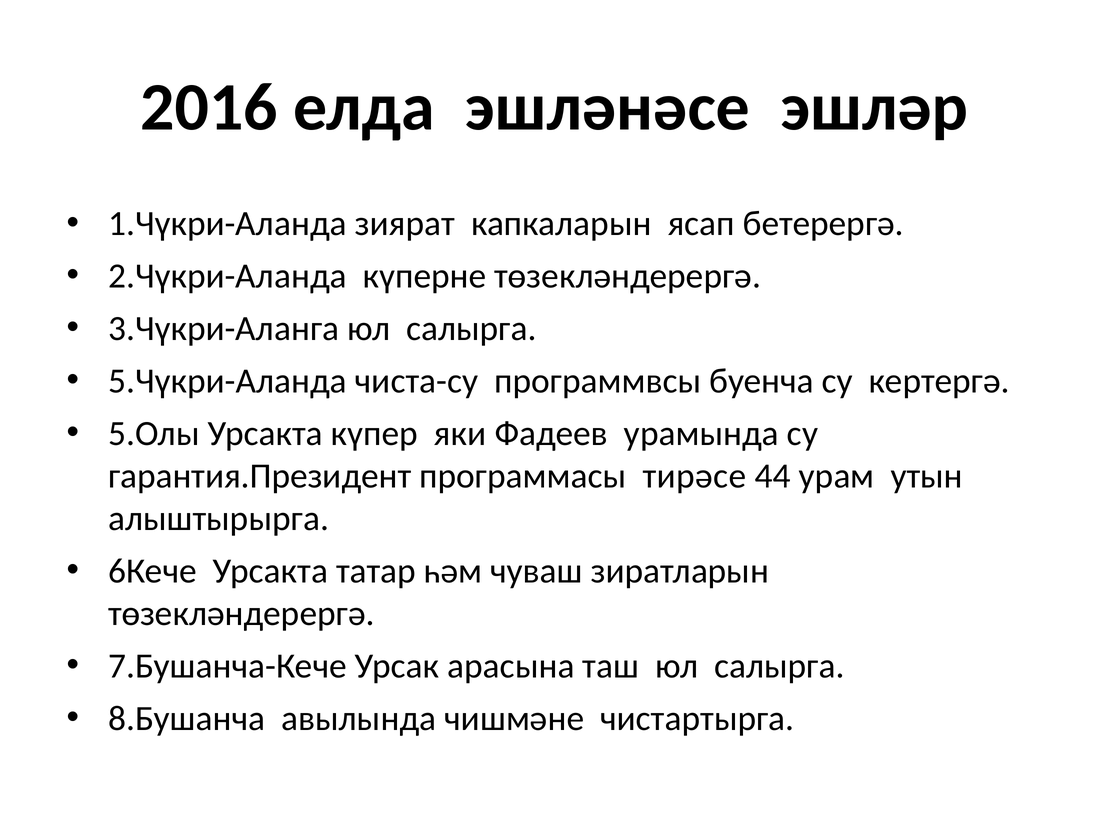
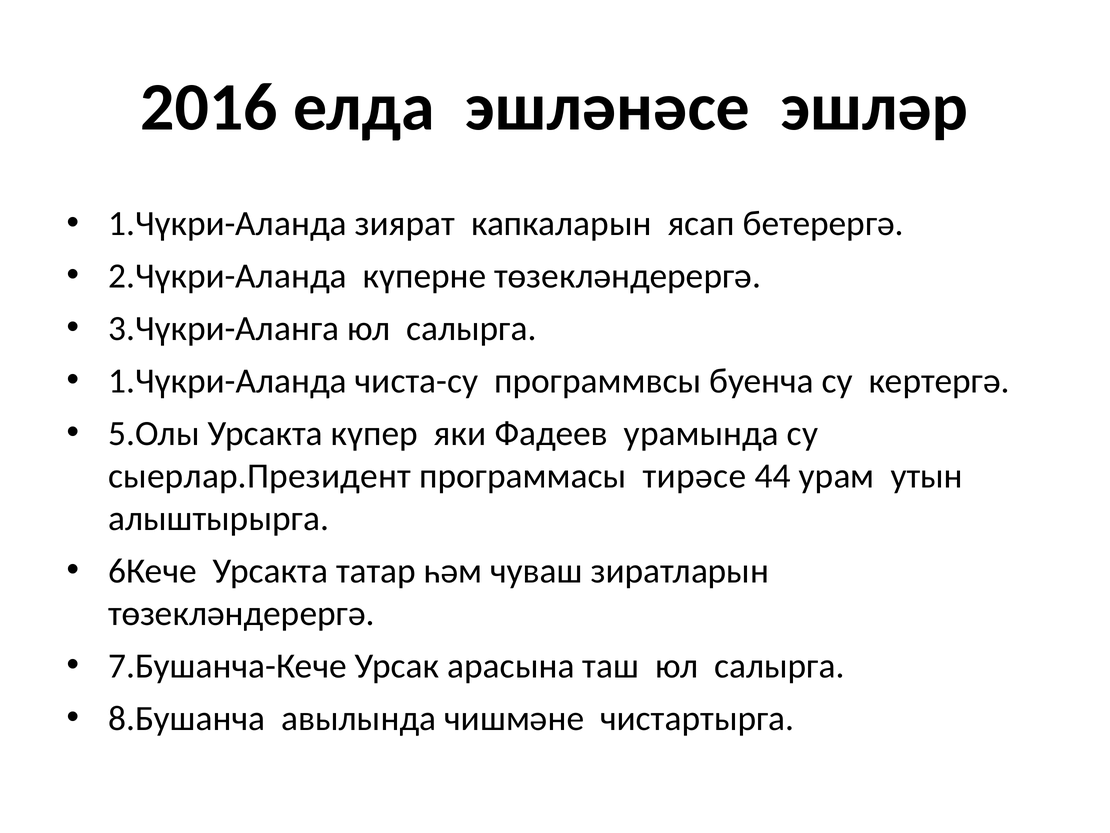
5.Чүкри-Аланда at (228, 381): 5.Чүкри-Аланда -> 1.Чүкри-Аланда
гарантия.Президент: гарантия.Президент -> сыерлар.Президент
